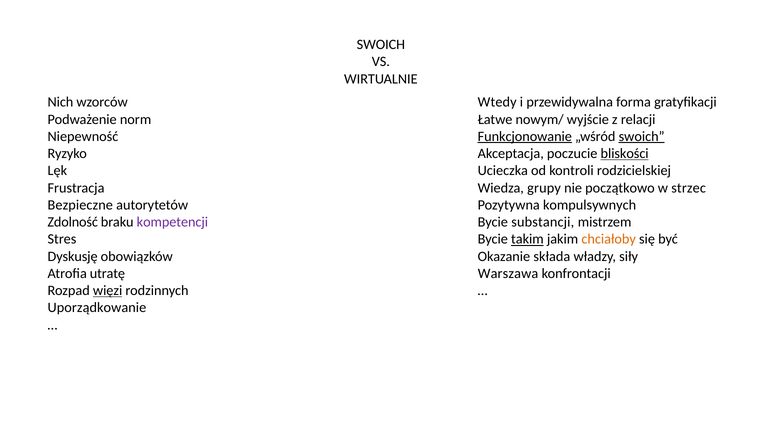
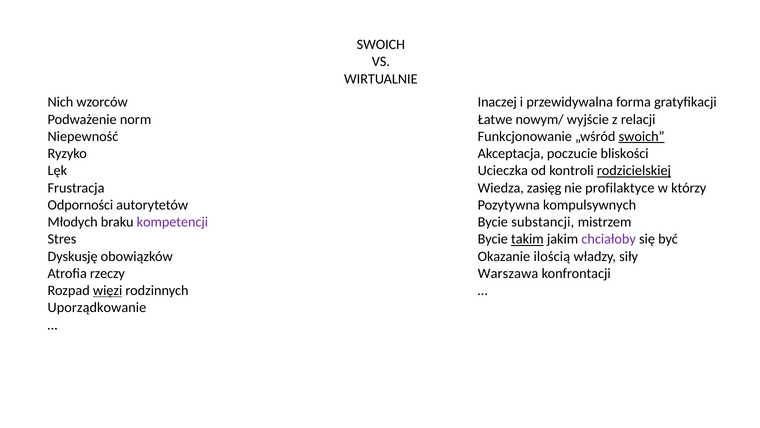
Wtedy: Wtedy -> Inaczej
Funkcjonowanie underline: present -> none
bliskości underline: present -> none
rodzicielskiej underline: none -> present
grupy: grupy -> zasięg
początkowo: początkowo -> profilaktyce
strzec: strzec -> którzy
Bezpieczne: Bezpieczne -> Odporności
Zdolność: Zdolność -> Młodych
chciałoby colour: orange -> purple
składa: składa -> ilością
utratę: utratę -> rzeczy
